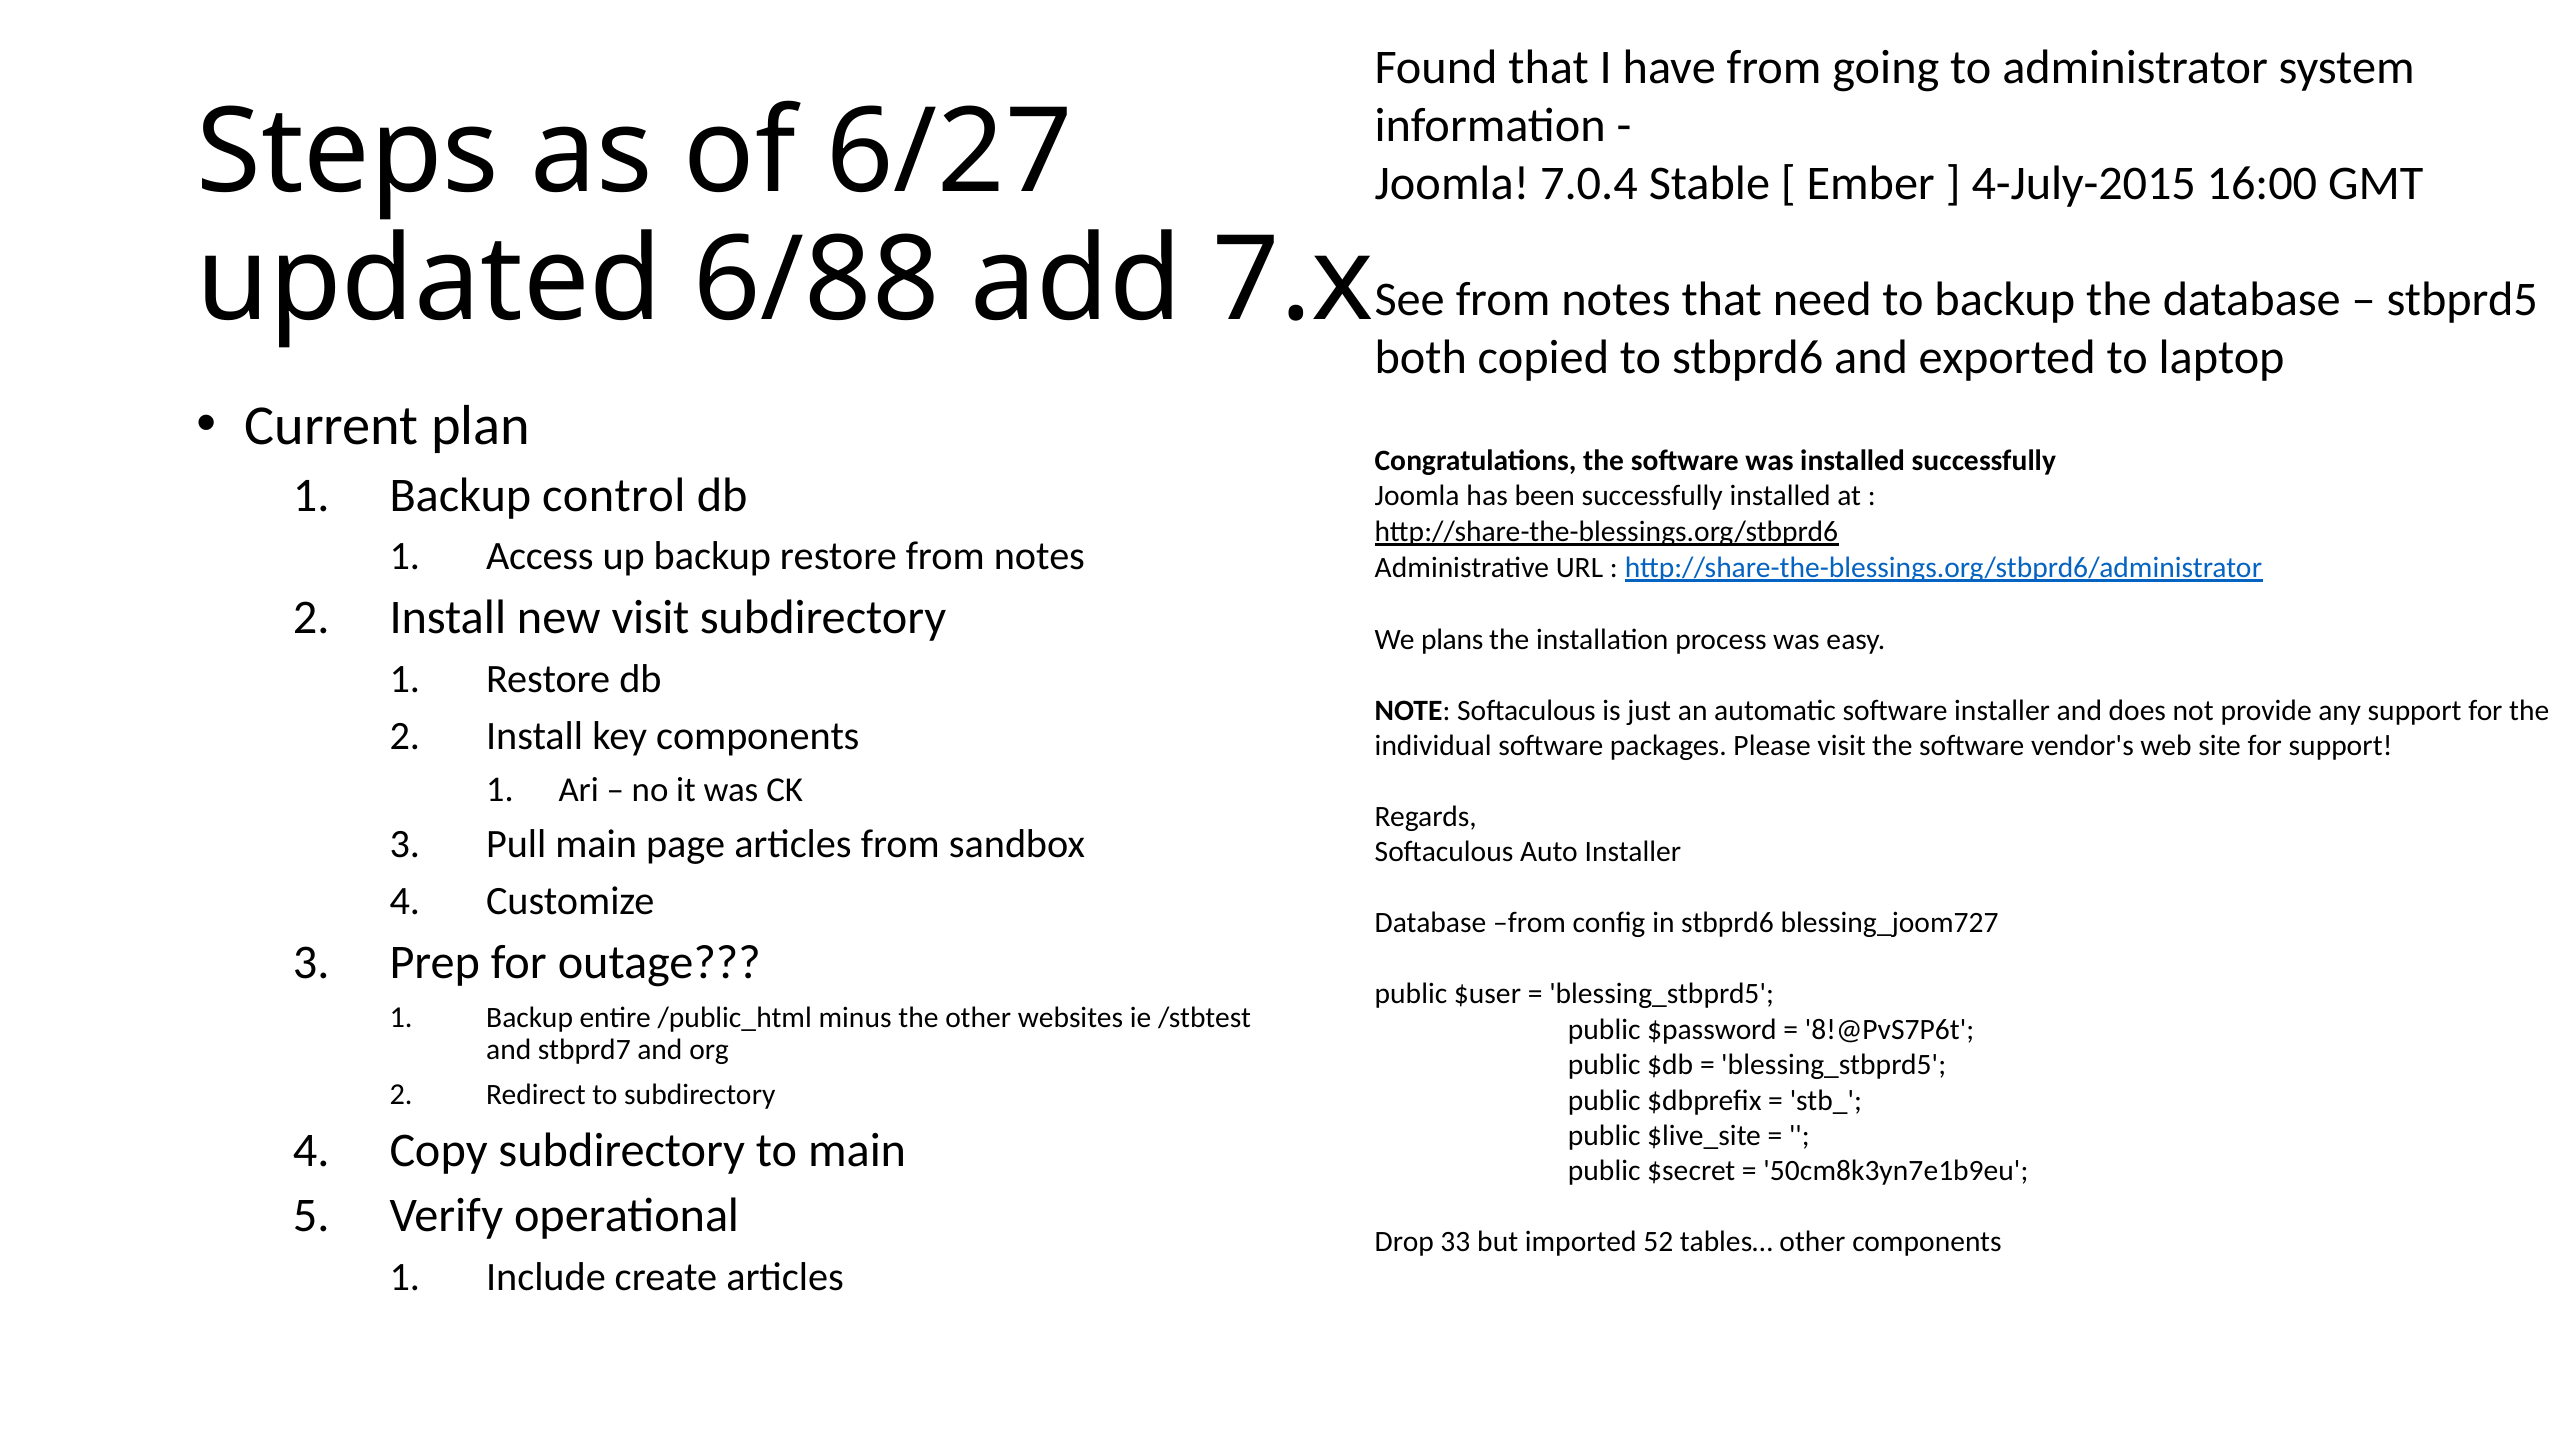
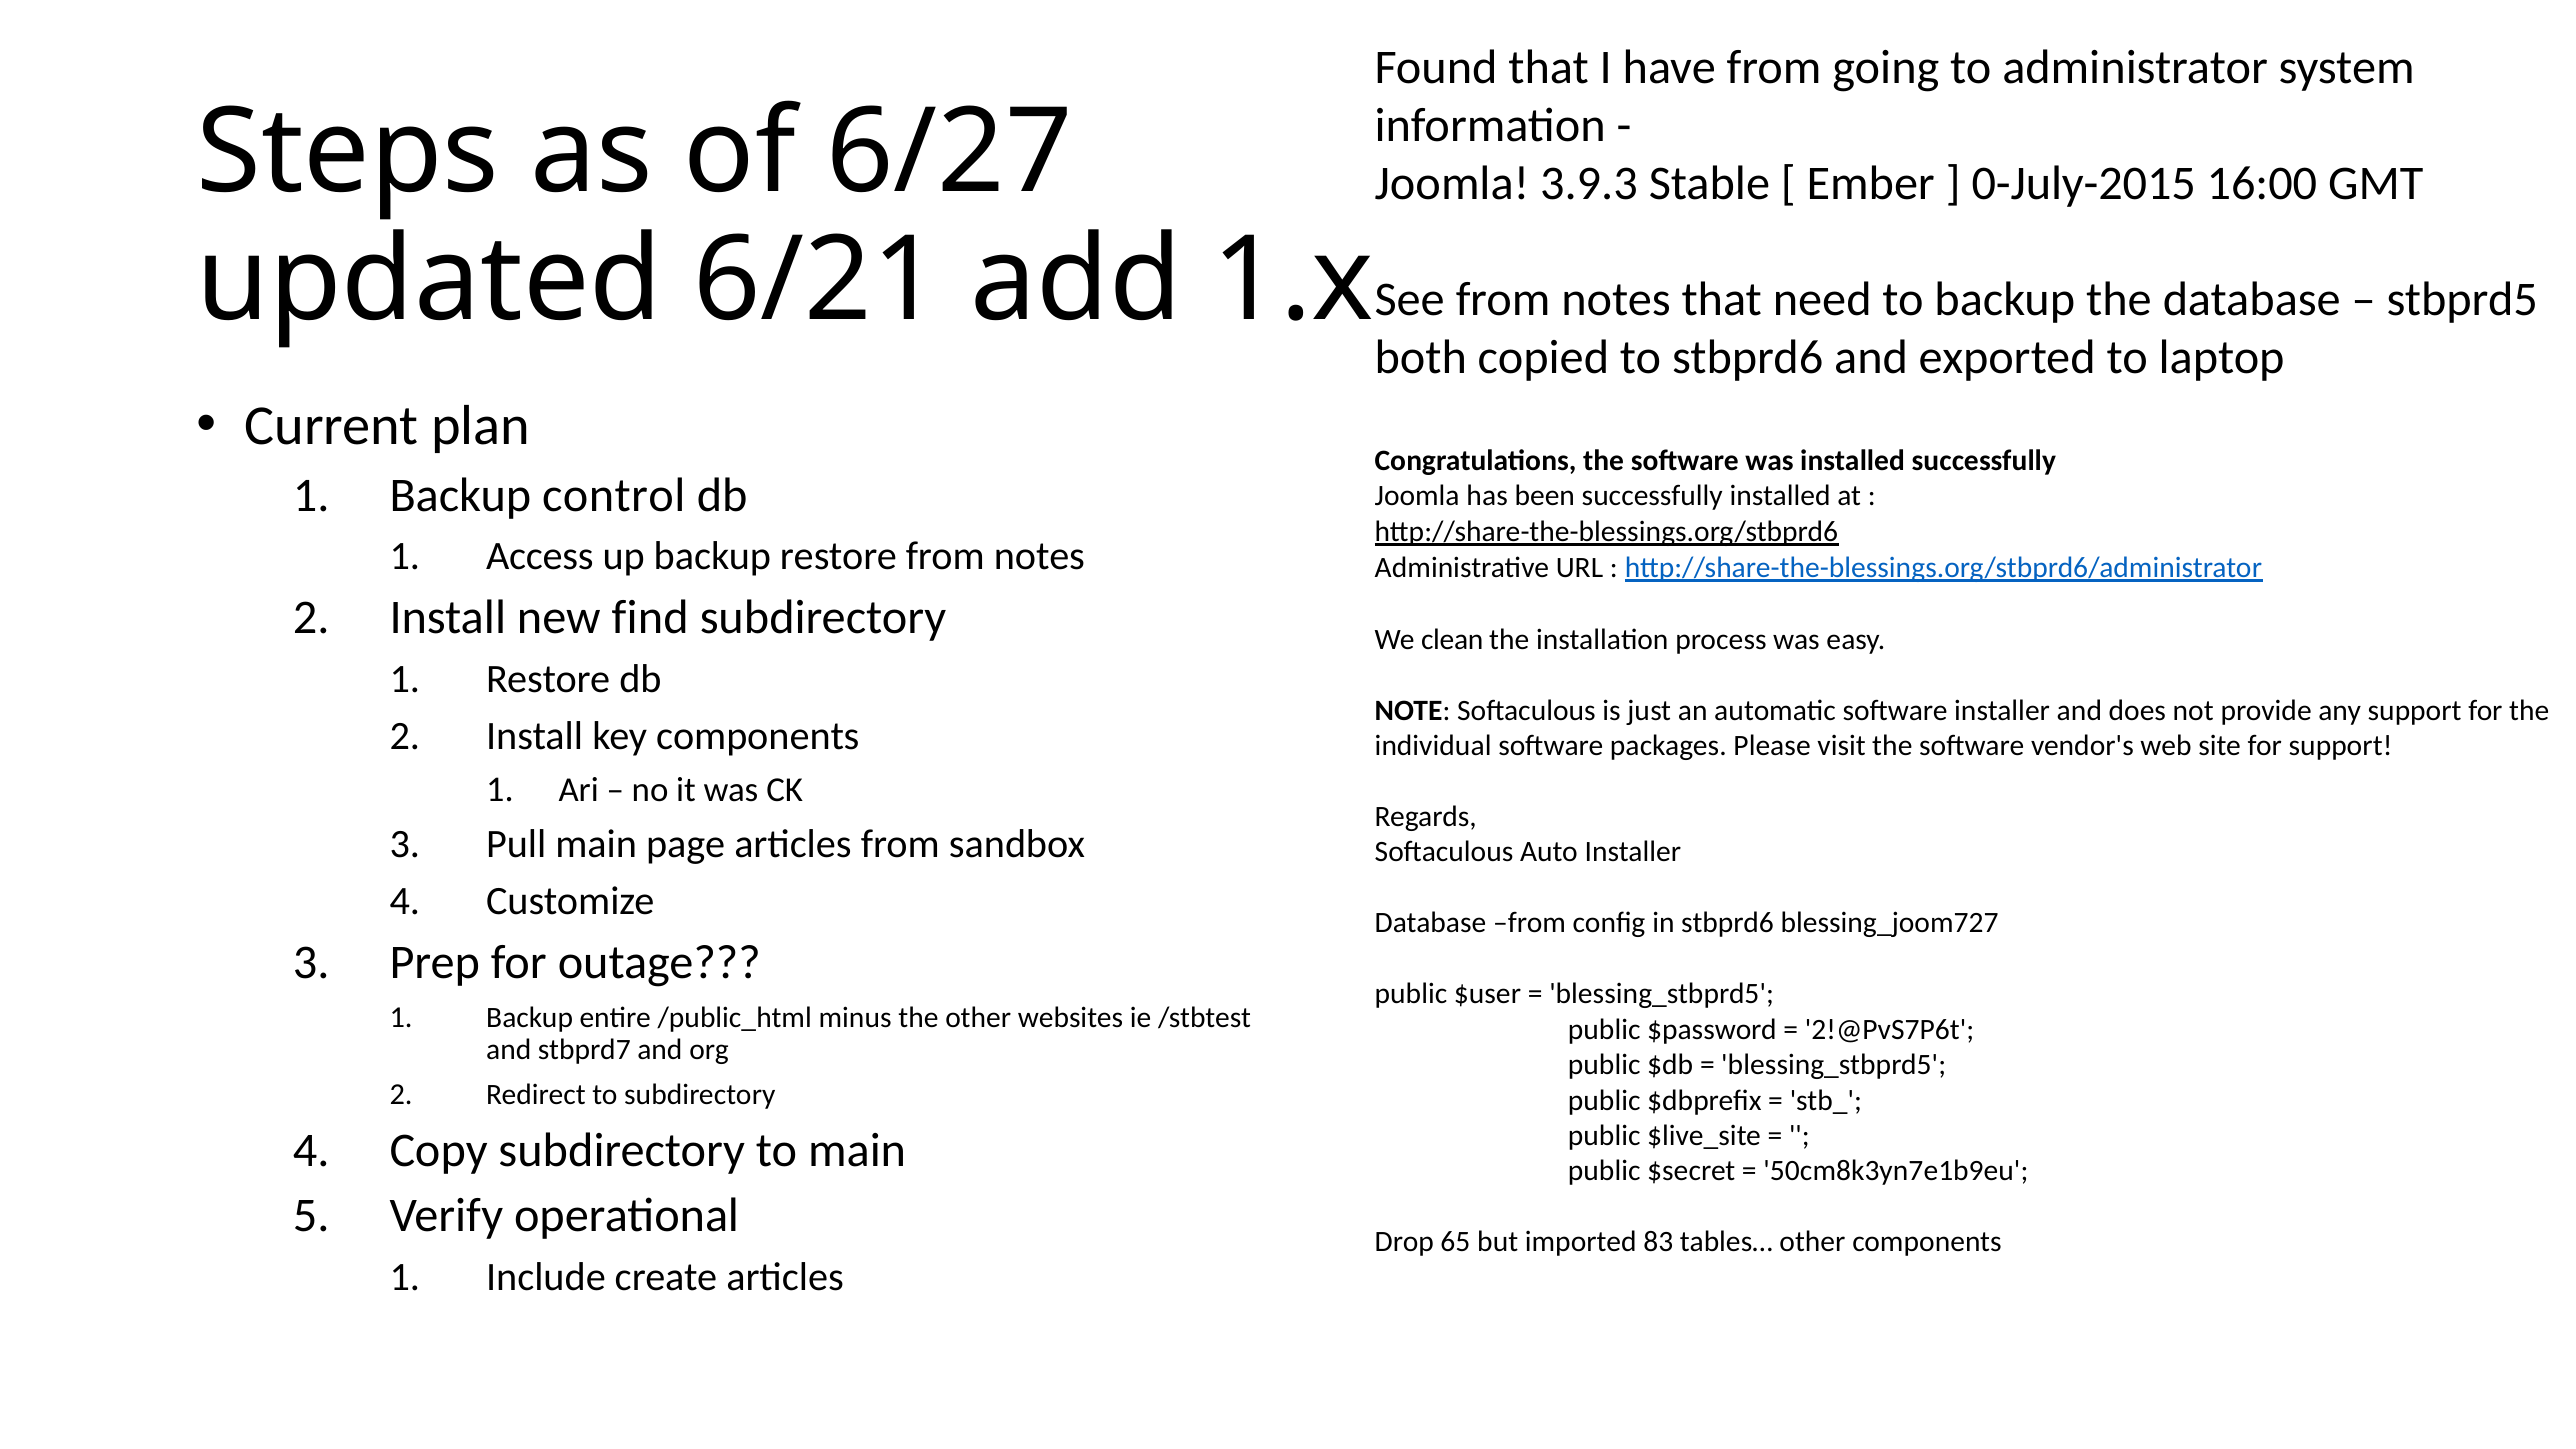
7.0.4: 7.0.4 -> 3.9.3
4-July-2015: 4-July-2015 -> 0-July-2015
6/88: 6/88 -> 6/21
7.x: 7.x -> 1.x
new visit: visit -> find
plans: plans -> clean
8!@PvS7P6t: 8!@PvS7P6t -> 2!@PvS7P6t
33: 33 -> 65
52: 52 -> 83
